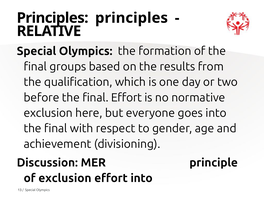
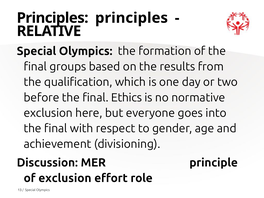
final Effort: Effort -> Ethics
effort into: into -> role
